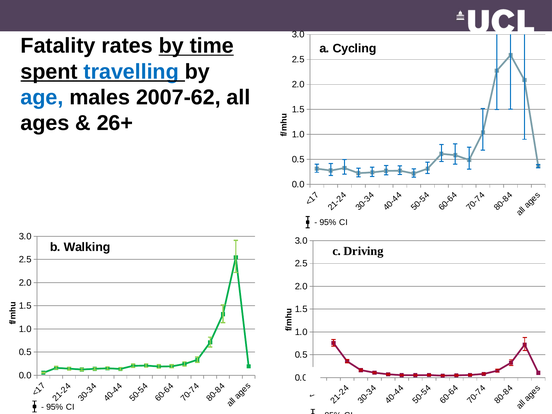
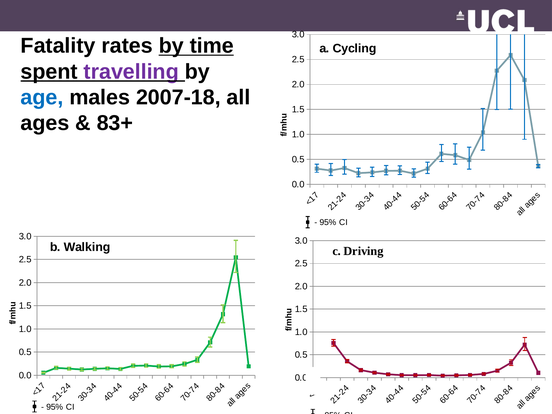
travelling colour: blue -> purple
2007-62: 2007-62 -> 2007-18
26+: 26+ -> 83+
